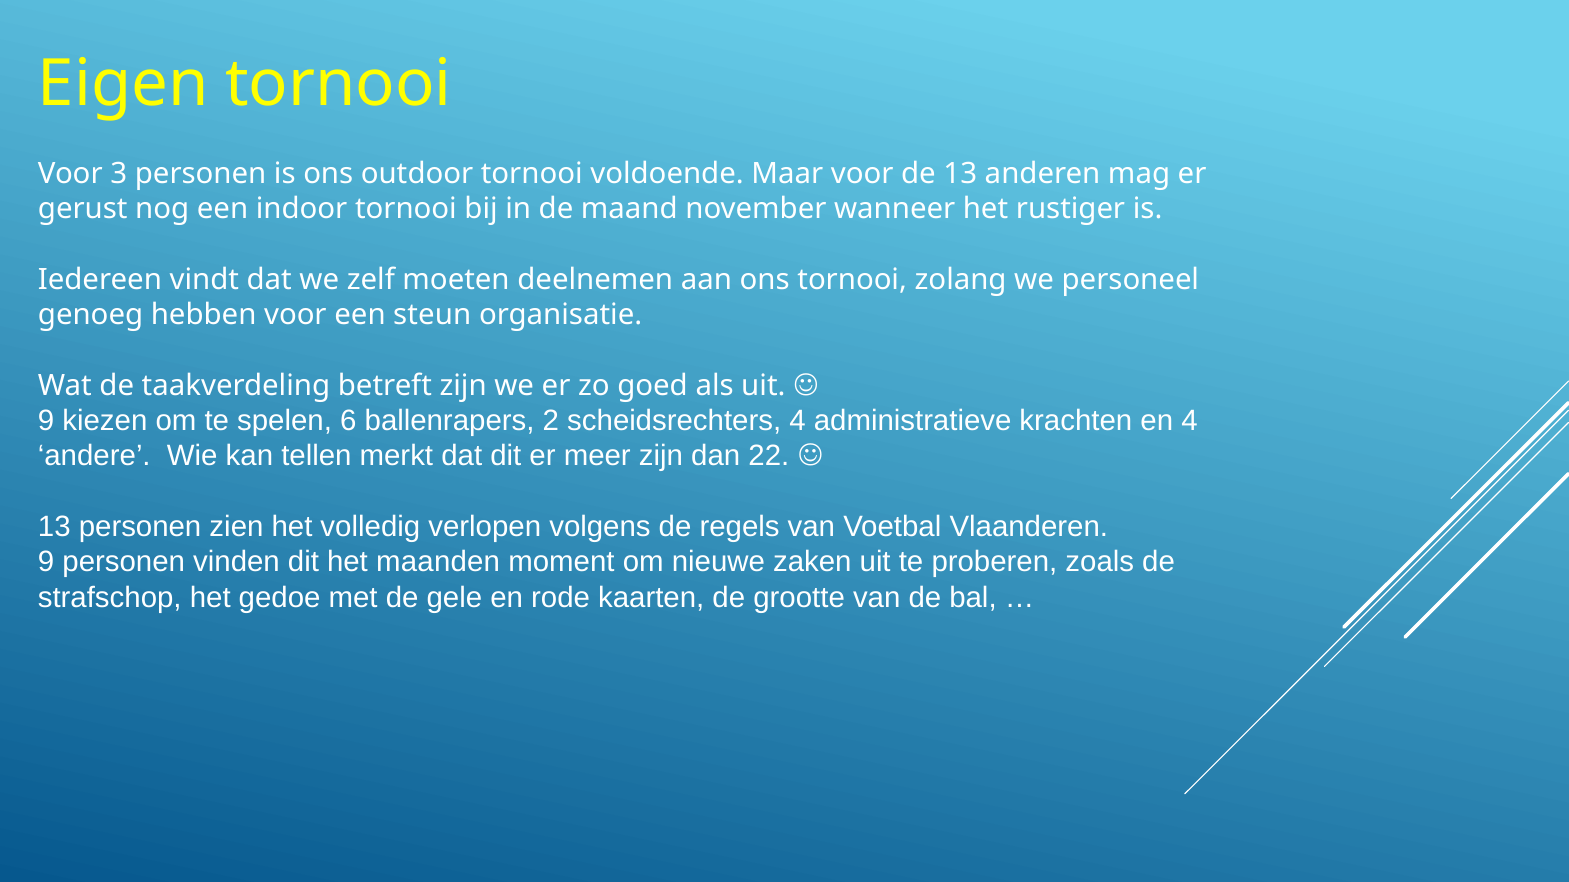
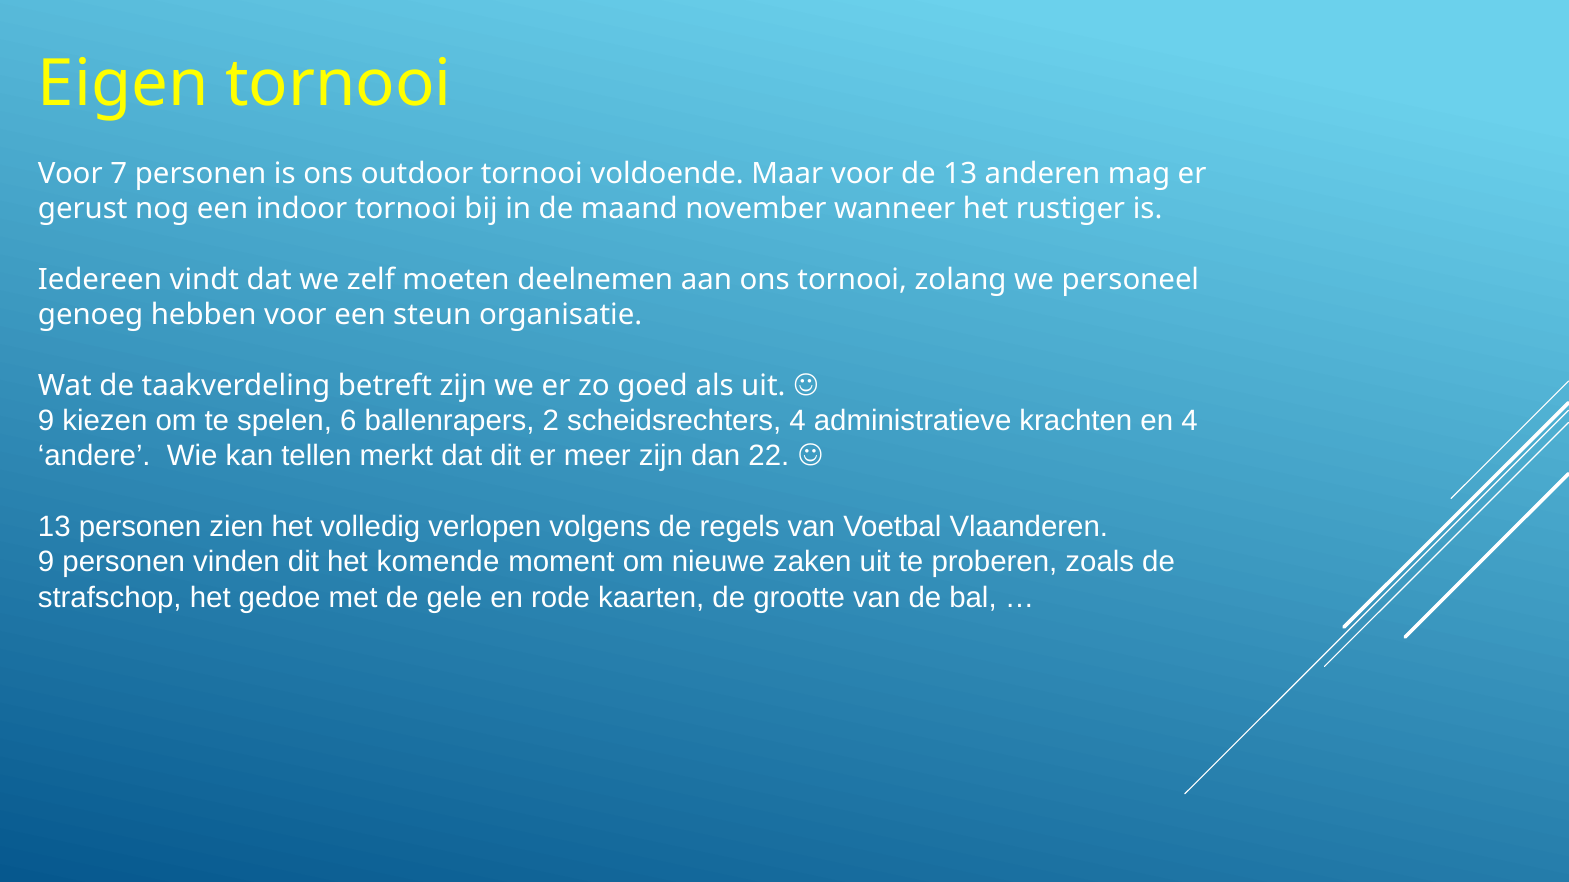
3: 3 -> 7
maanden: maanden -> komende
